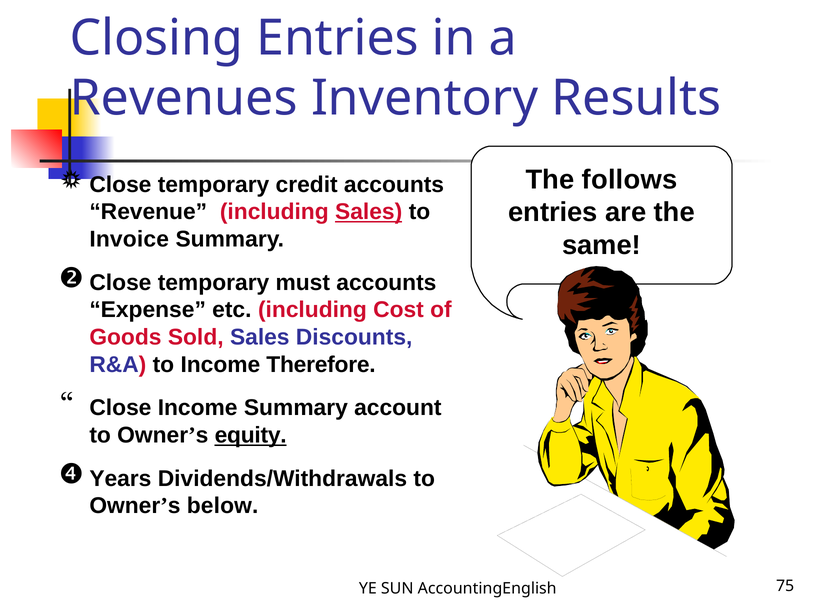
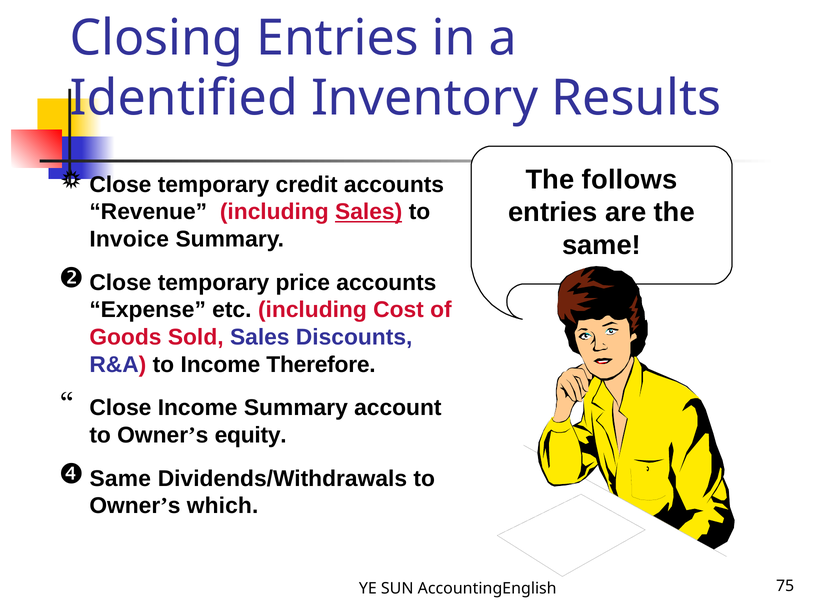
Revenues: Revenues -> Identified
must: must -> price
equity underline: present -> none
Years at (120, 479): Years -> Same
below: below -> which
